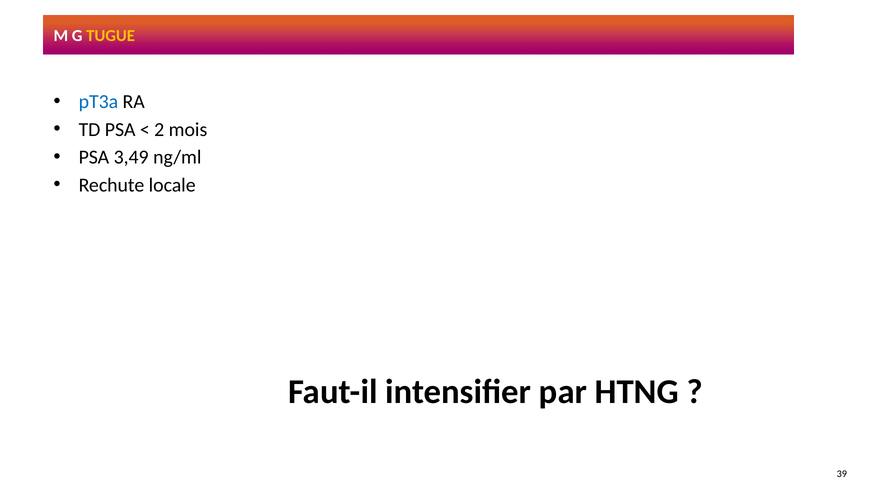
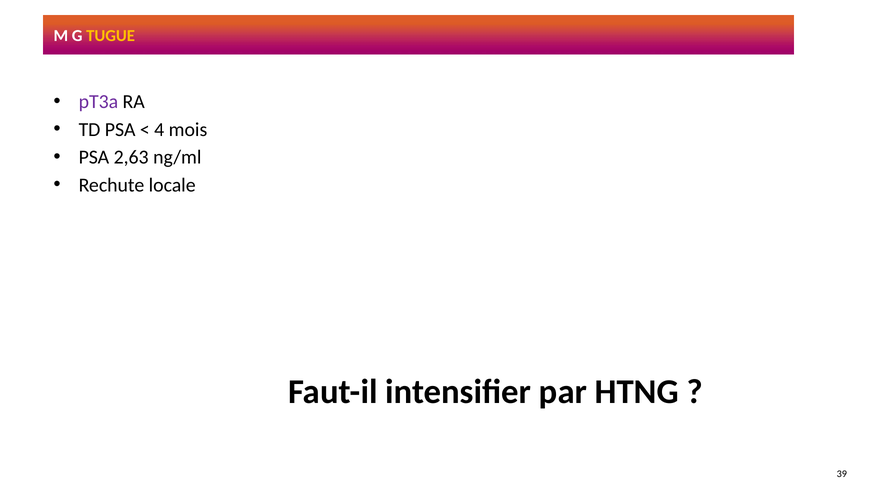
pT3a colour: blue -> purple
2: 2 -> 4
3,49: 3,49 -> 2,63
